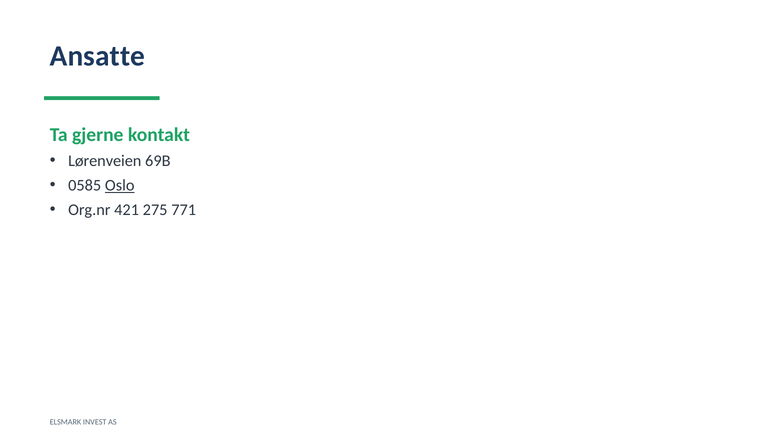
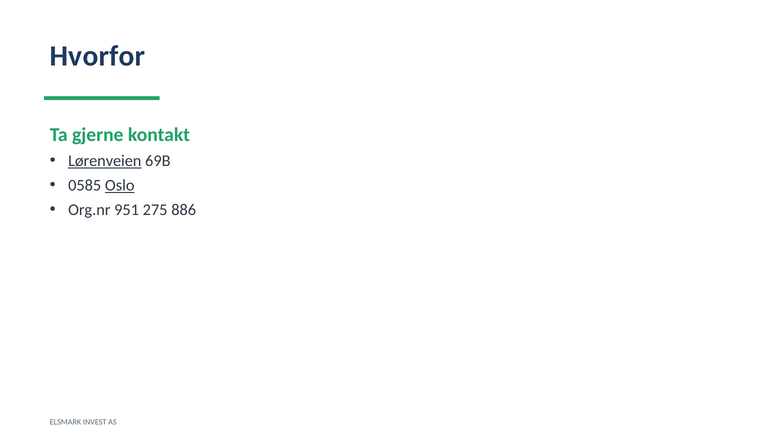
Ansatte: Ansatte -> Hvorfor
Lørenveien underline: none -> present
421: 421 -> 951
771: 771 -> 886
